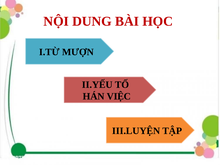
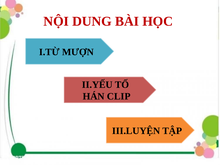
VIỆC: VIỆC -> CLIP
